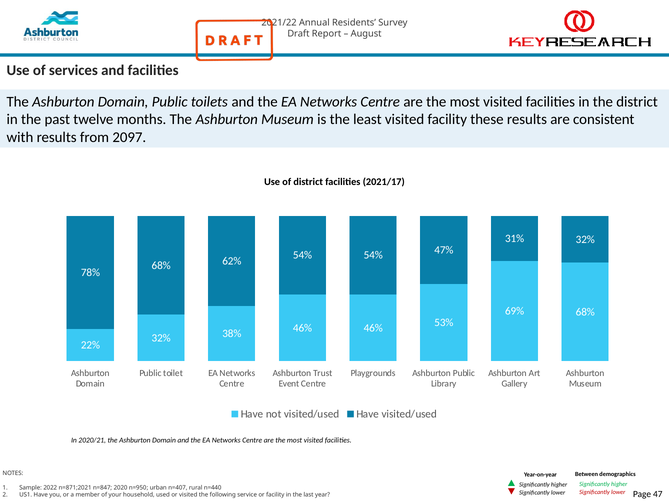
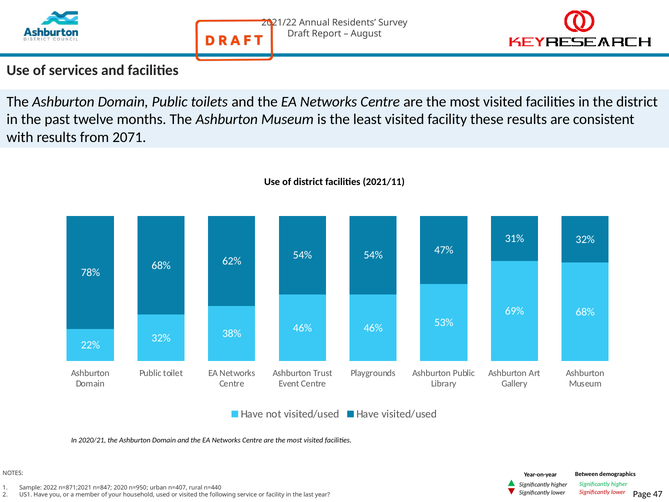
2097: 2097 -> 2071
2021/17: 2021/17 -> 2021/11
